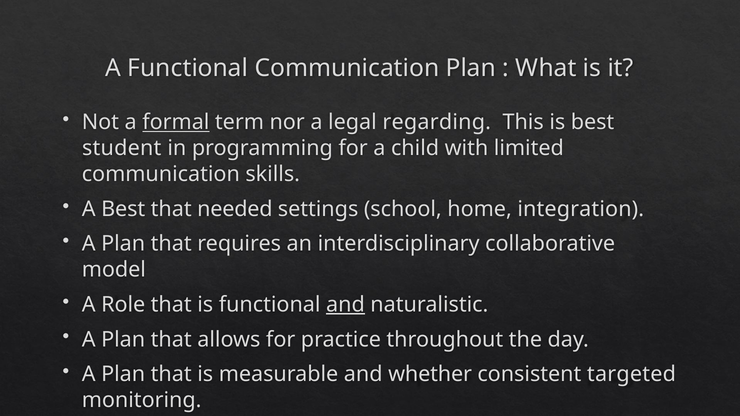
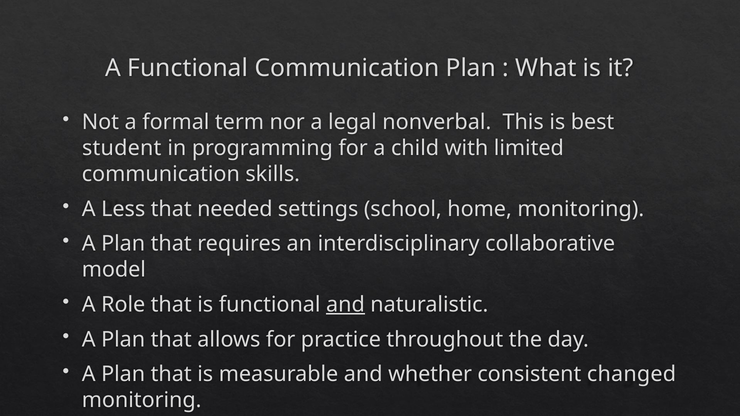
formal underline: present -> none
regarding: regarding -> nonverbal
A Best: Best -> Less
home integration: integration -> monitoring
consistent targeted: targeted -> changed
